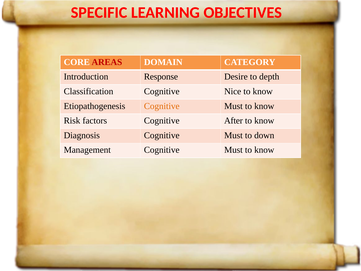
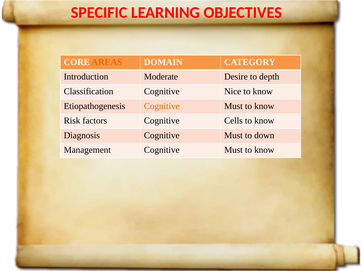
AREAS colour: red -> orange
Response: Response -> Moderate
After: After -> Cells
